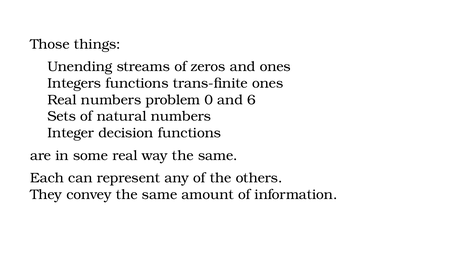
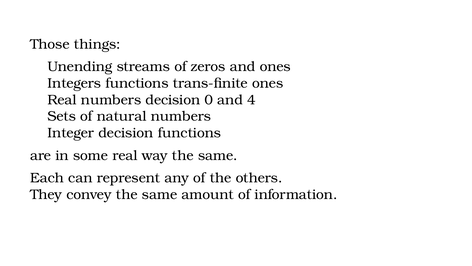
numbers problem: problem -> decision
6: 6 -> 4
